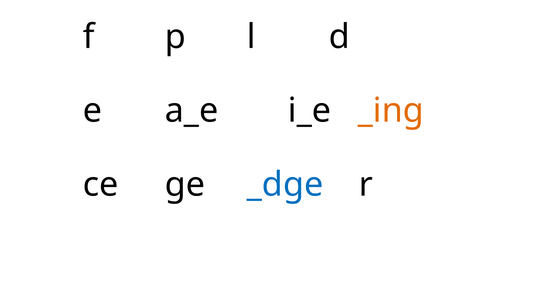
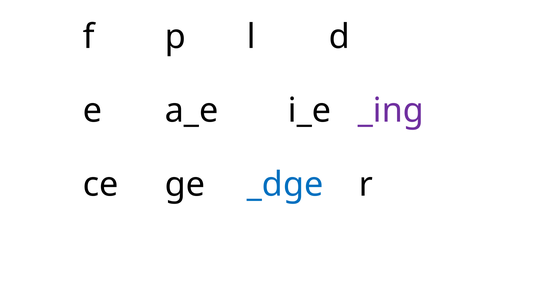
_ing colour: orange -> purple
